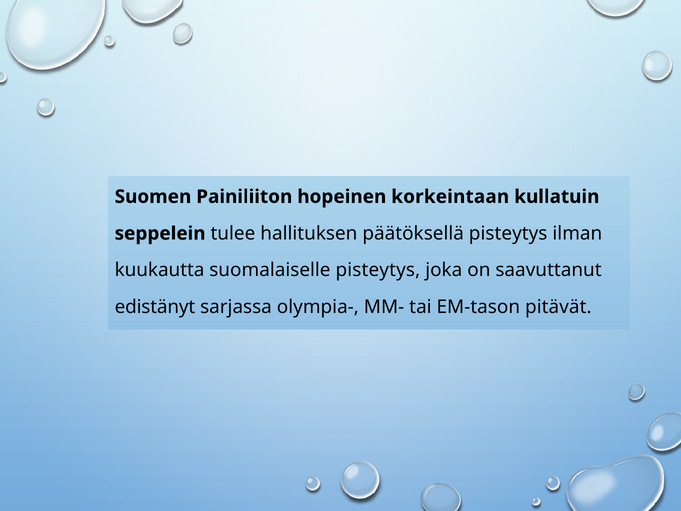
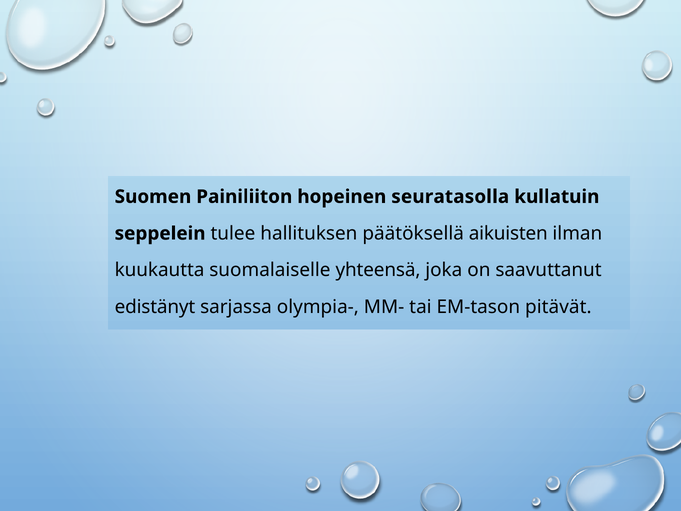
korkeintaan: korkeintaan -> seuratasolla
päätöksellä pisteytys: pisteytys -> aikuisten
suomalaiselle pisteytys: pisteytys -> yhteensä
